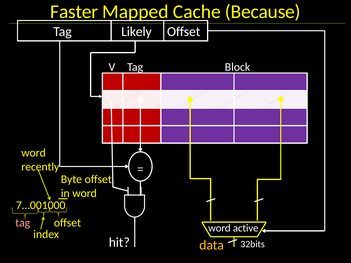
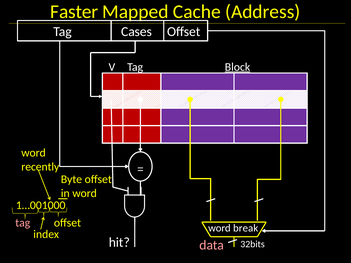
Because: Because -> Address
Likely: Likely -> Cases
Block underline: none -> present
7…001000: 7…001000 -> 1…001000
active: active -> break
data colour: yellow -> pink
